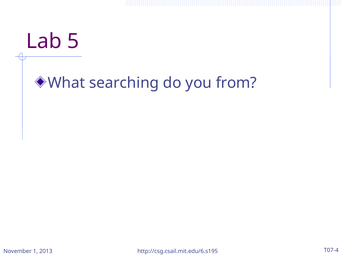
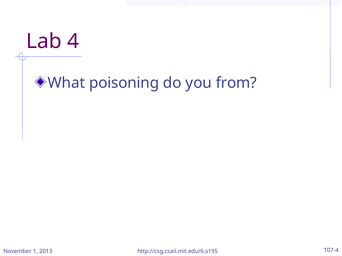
5: 5 -> 4
searching: searching -> poisoning
